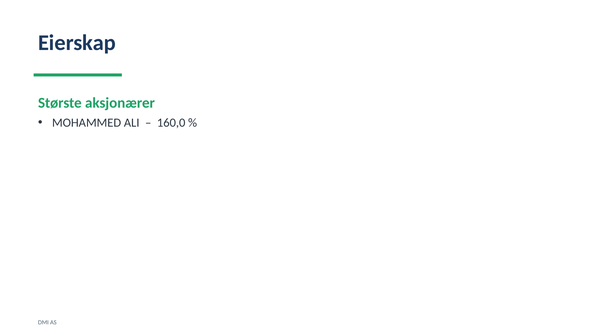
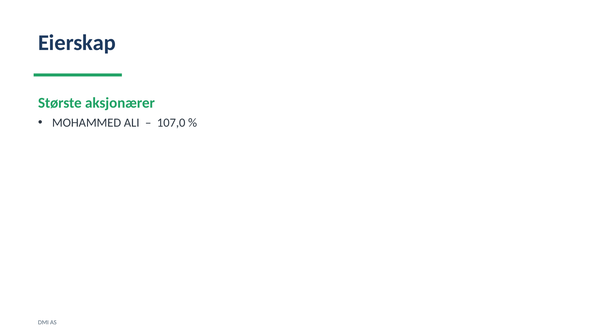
160,0: 160,0 -> 107,0
